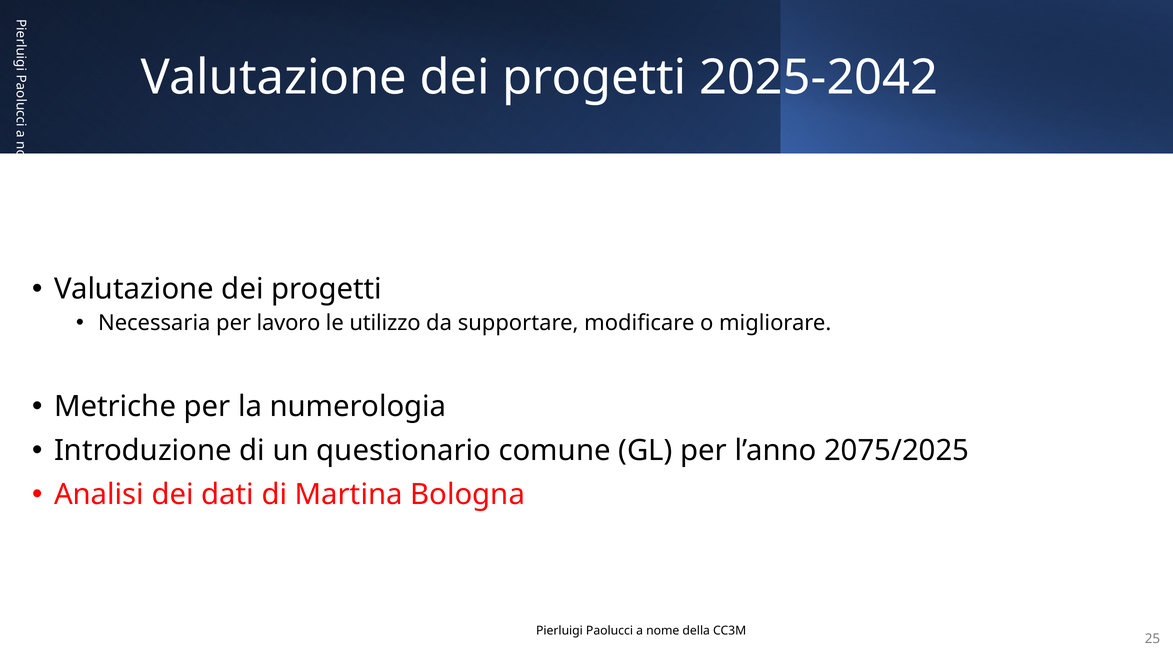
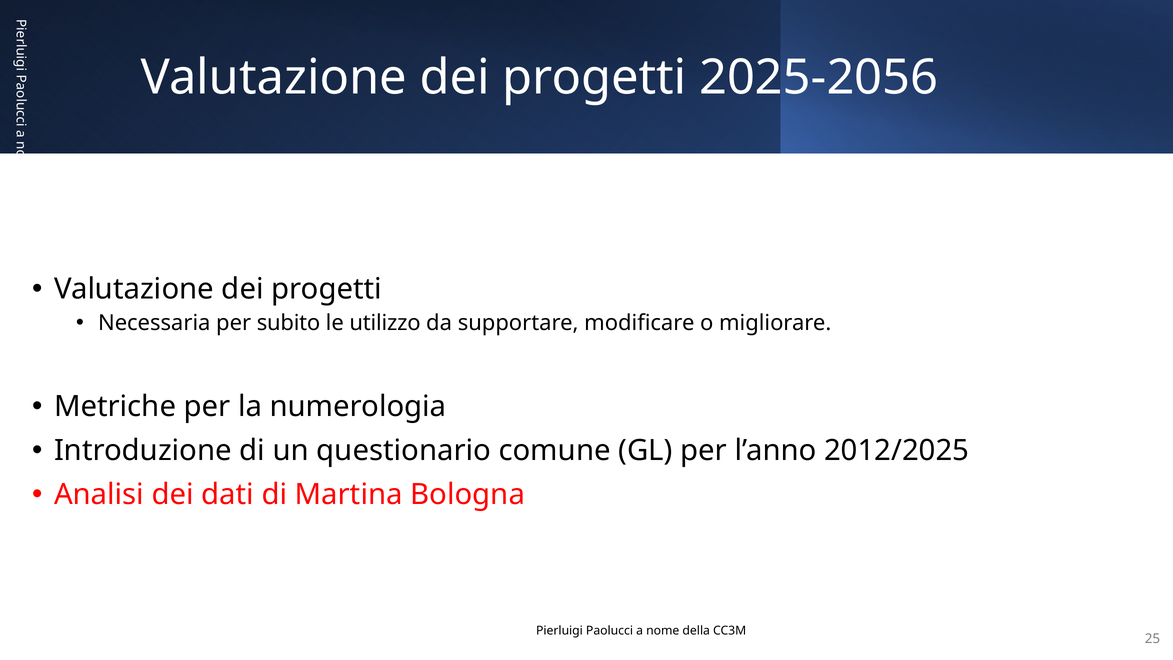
2025-2042: 2025-2042 -> 2025-2056
lavoro: lavoro -> subito
2075/2025: 2075/2025 -> 2012/2025
